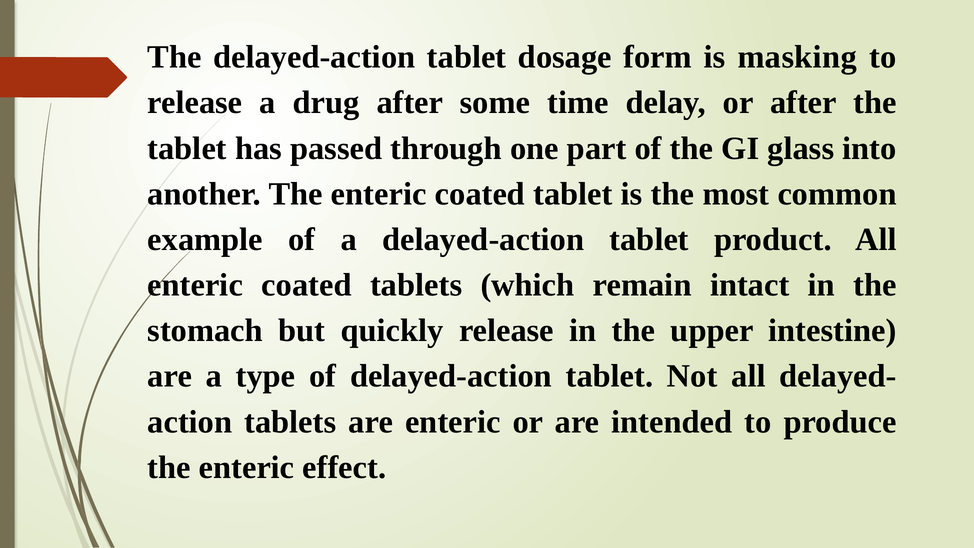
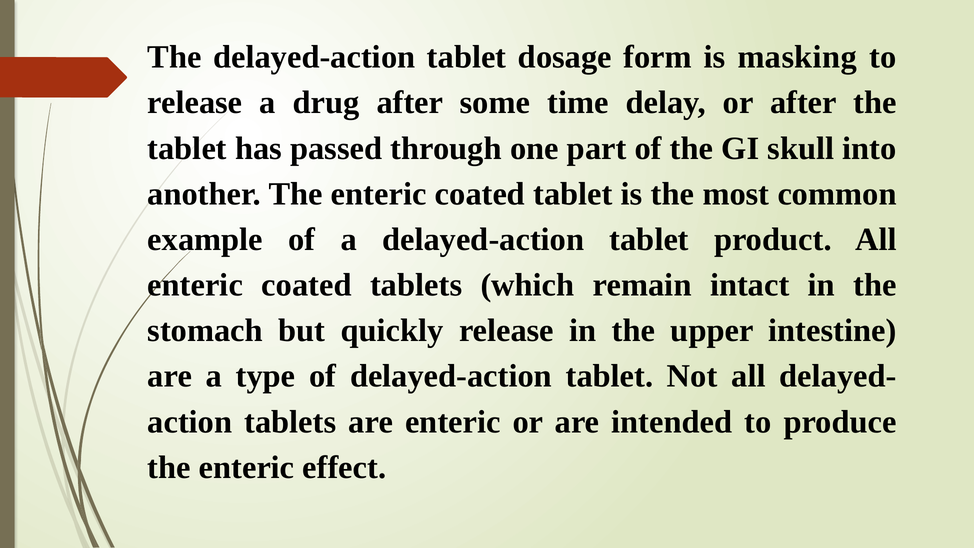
glass: glass -> skull
